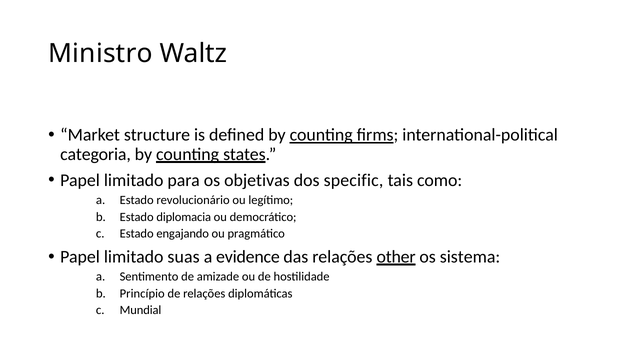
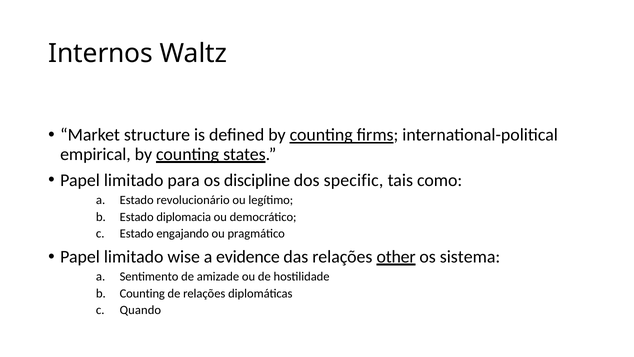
Ministro: Ministro -> Internos
categoria: categoria -> empirical
objetivas: objetivas -> discipline
suas: suas -> wise
Princípio at (142, 293): Princípio -> Counting
Mundial: Mundial -> Quando
